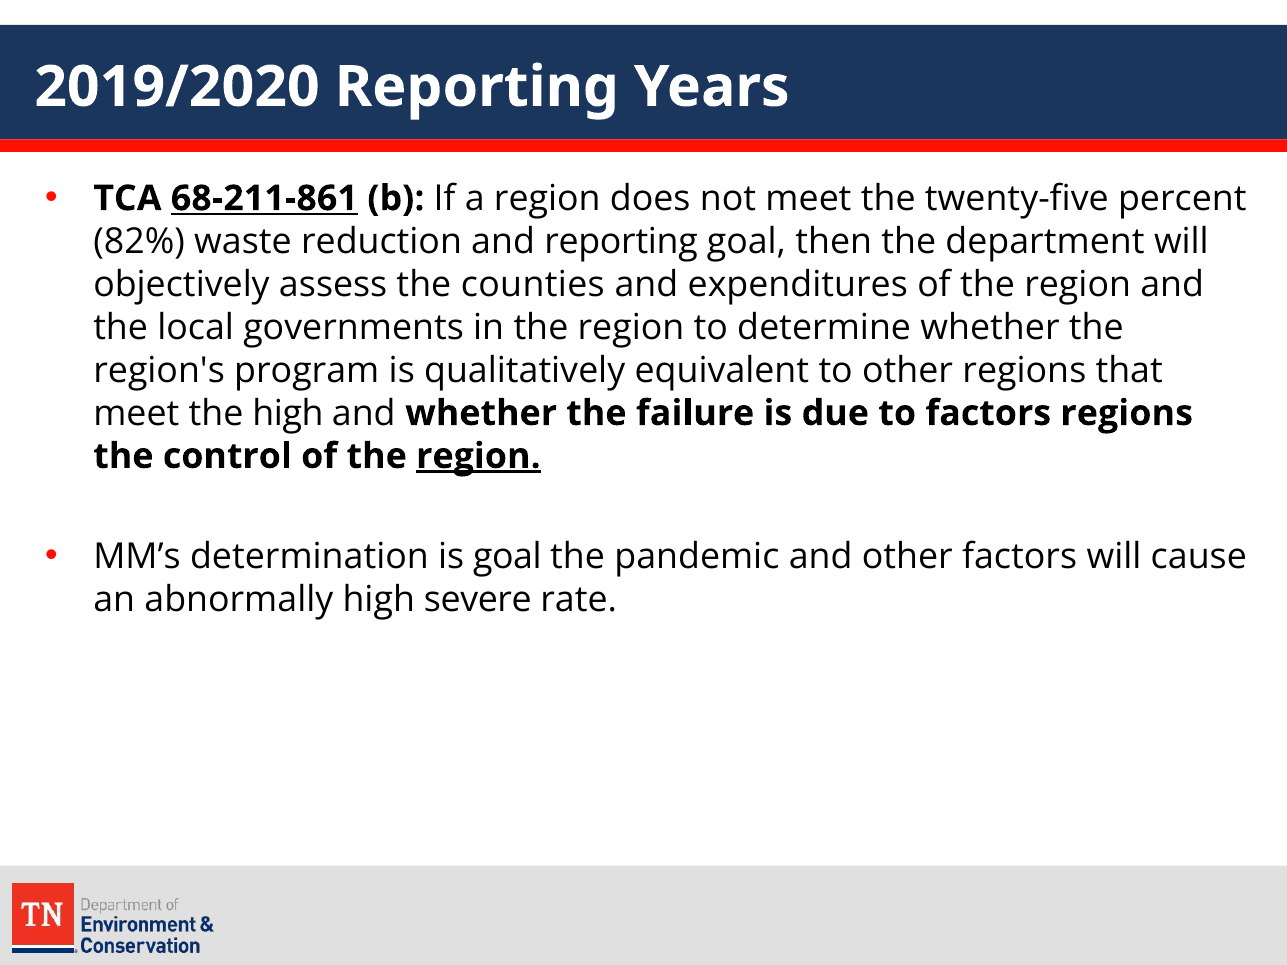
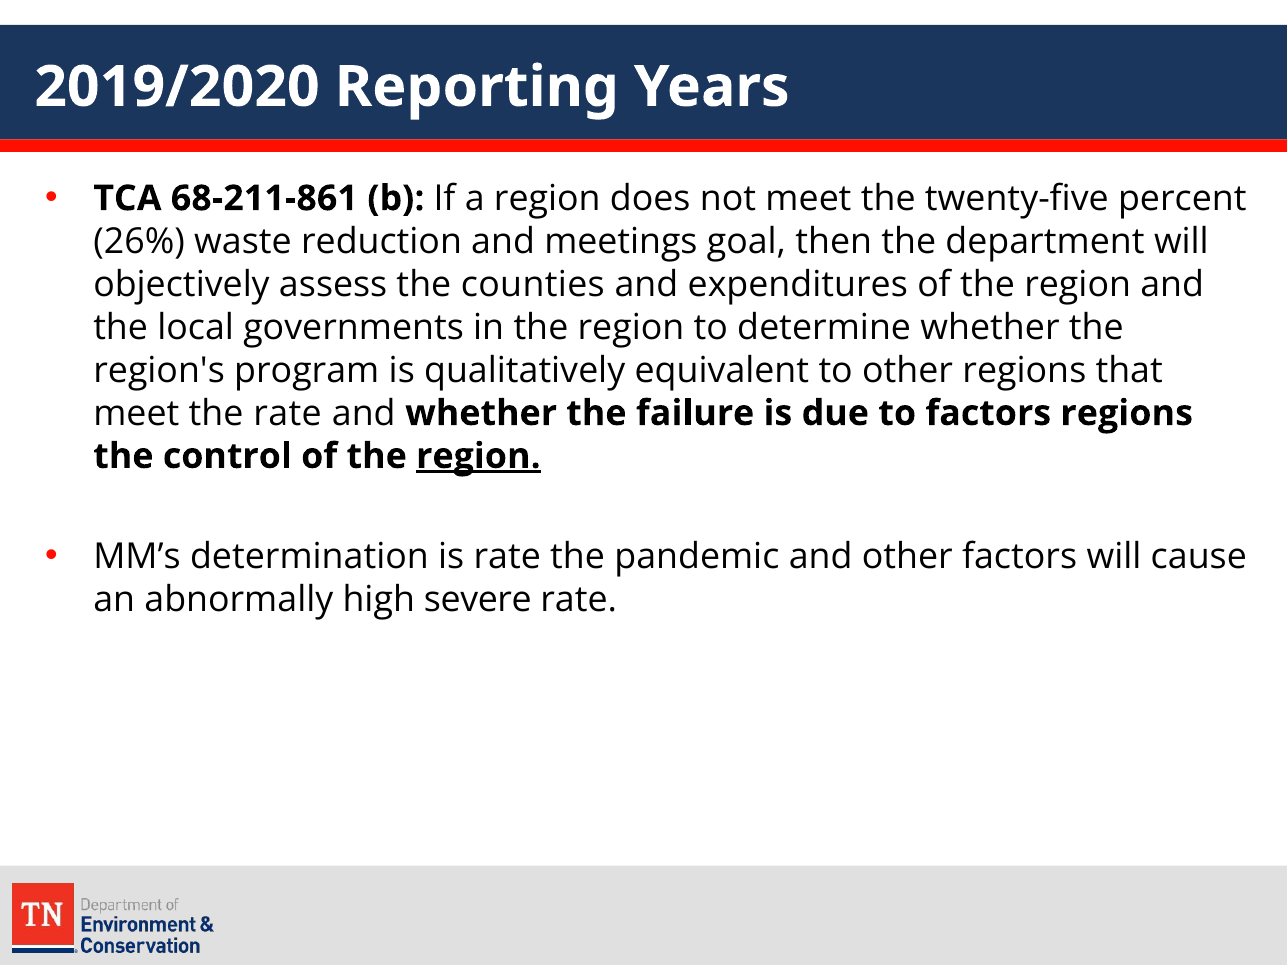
68-211-861 underline: present -> none
82%: 82% -> 26%
and reporting: reporting -> meetings
the high: high -> rate
is goal: goal -> rate
